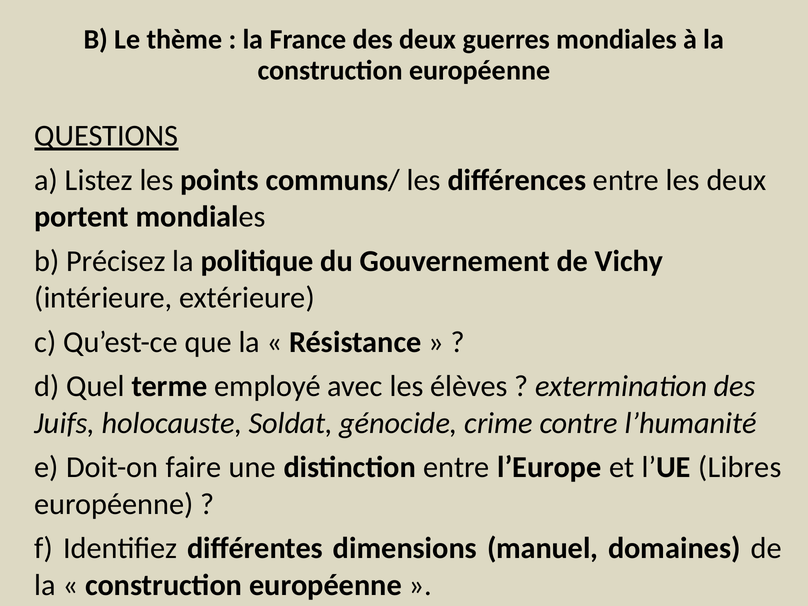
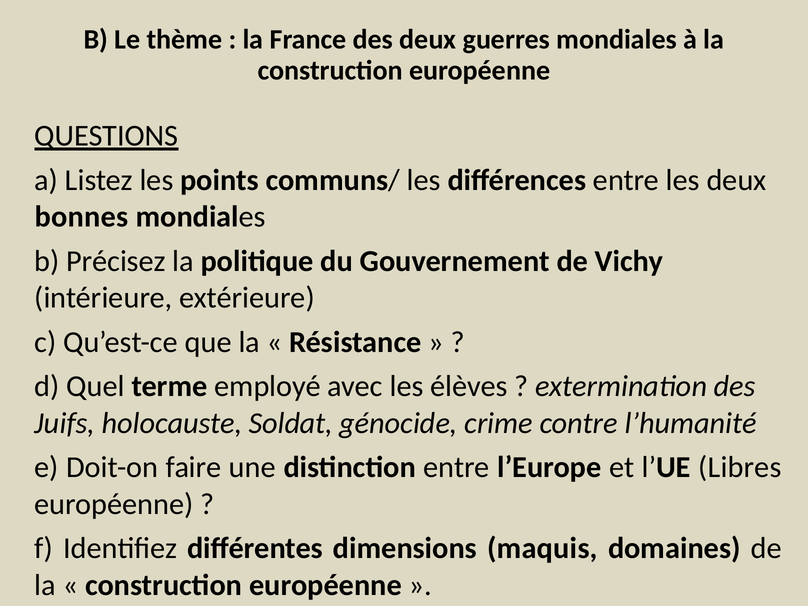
portent: portent -> bonnes
manuel: manuel -> maquis
